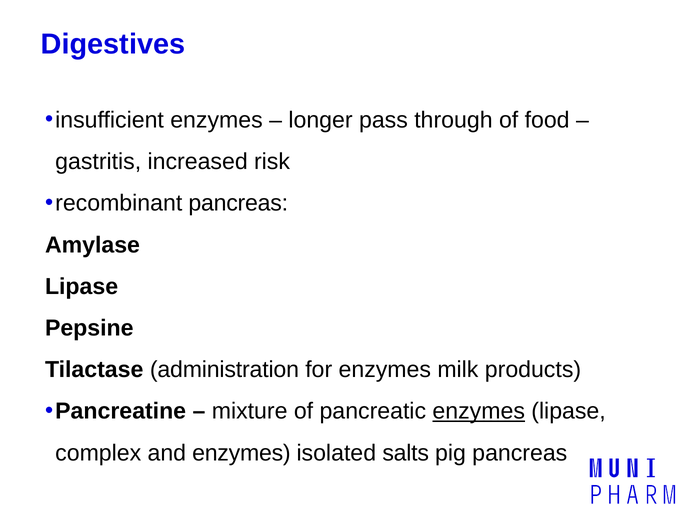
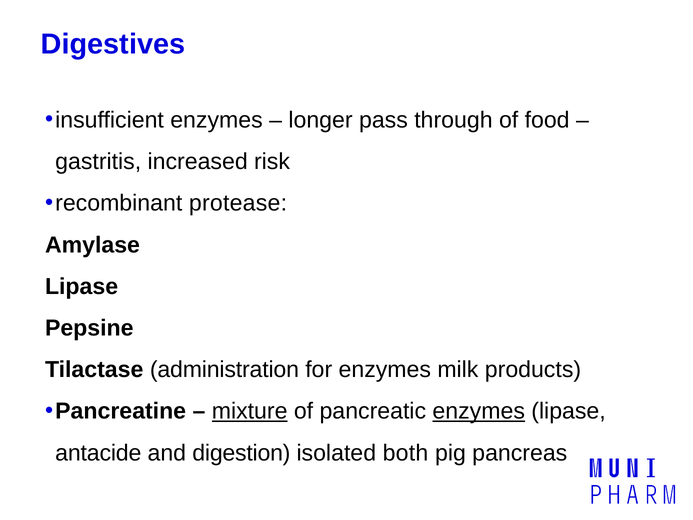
recombinant pancreas: pancreas -> protease
mixture underline: none -> present
complex: complex -> antacide
and enzymes: enzymes -> digestion
salts: salts -> both
